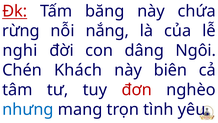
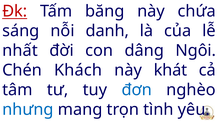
rừng: rừng -> sáng
nắng: nắng -> danh
nghi: nghi -> nhất
biên: biên -> khát
đơn colour: red -> blue
